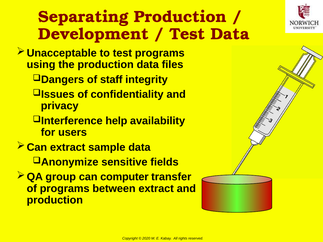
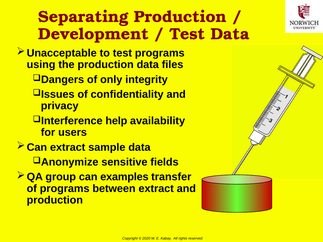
staff: staff -> only
computer: computer -> examples
